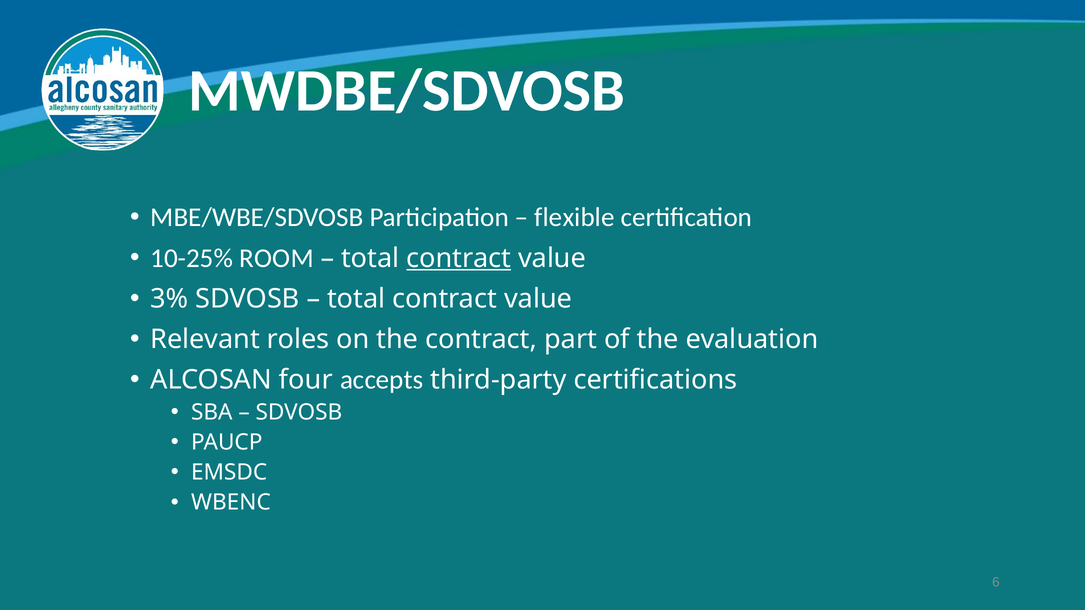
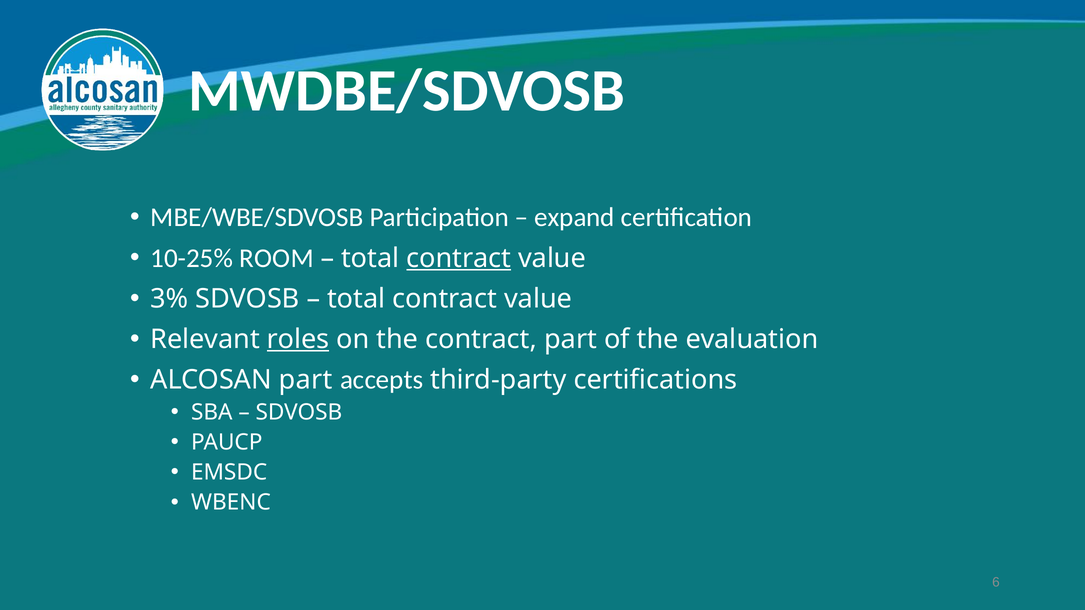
flexible: flexible -> expand
roles underline: none -> present
ALCOSAN four: four -> part
